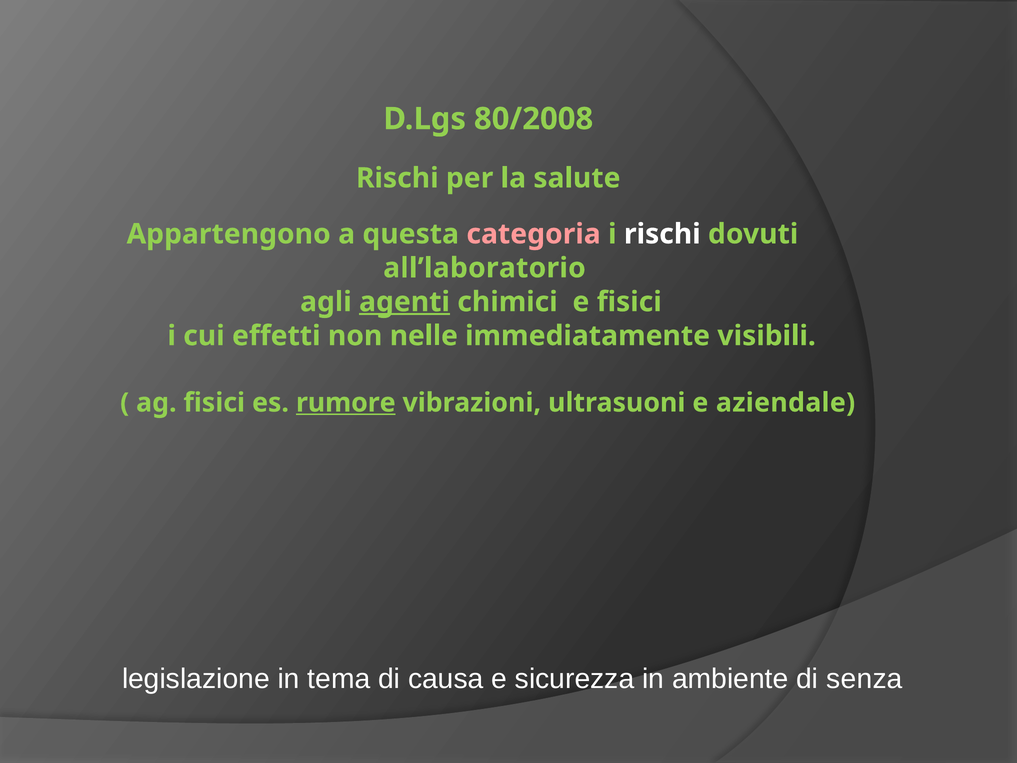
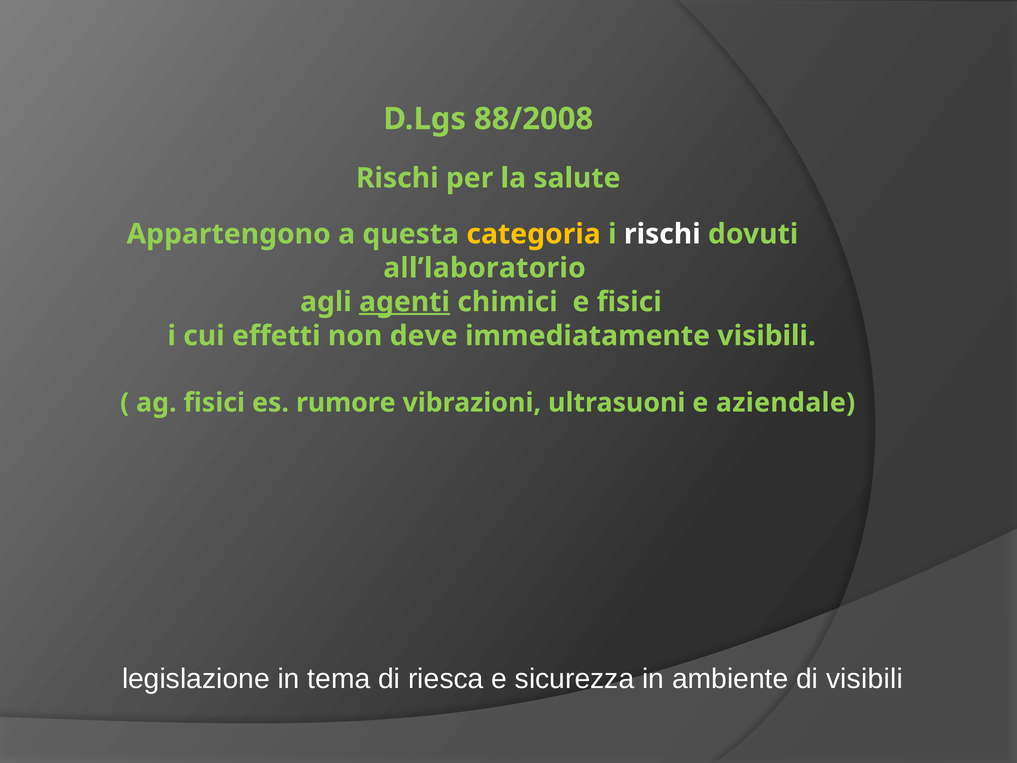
80/2008: 80/2008 -> 88/2008
categoria colour: pink -> yellow
nelle: nelle -> deve
rumore underline: present -> none
causa: causa -> riesca
di senza: senza -> visibili
